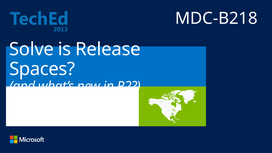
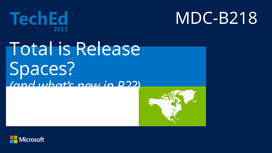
Solve: Solve -> Total
